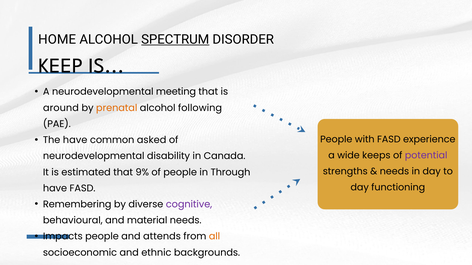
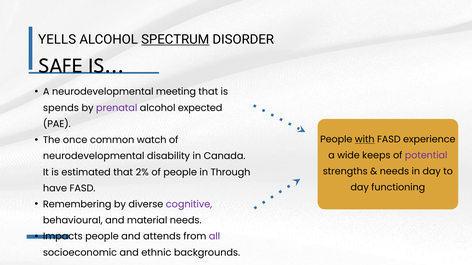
HOME: HOME -> YELLS
KEEP: KEEP -> SAFE
around: around -> spends
prenatal colour: orange -> purple
following: following -> expected
The have: have -> once
asked: asked -> watch
with underline: none -> present
9%: 9% -> 2%
all colour: orange -> purple
